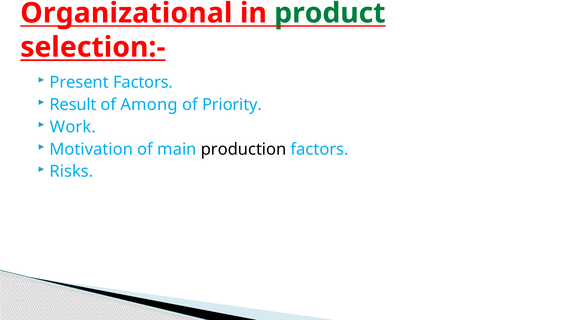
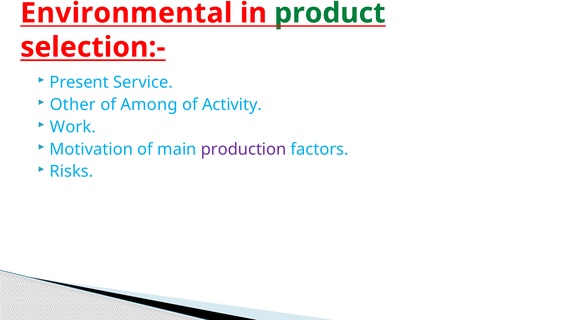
Organizational: Organizational -> Environmental
Present Factors: Factors -> Service
Result: Result -> Other
Priority: Priority -> Activity
production colour: black -> purple
